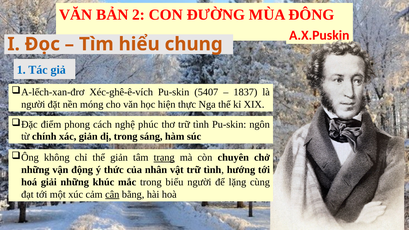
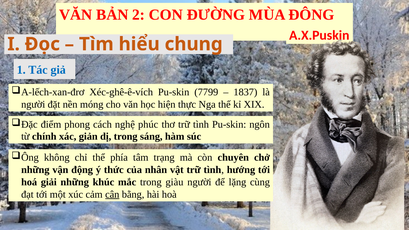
5407: 5407 -> 7799
thể giản: giản -> phía
trạng underline: present -> none
biểu: biểu -> giàu
